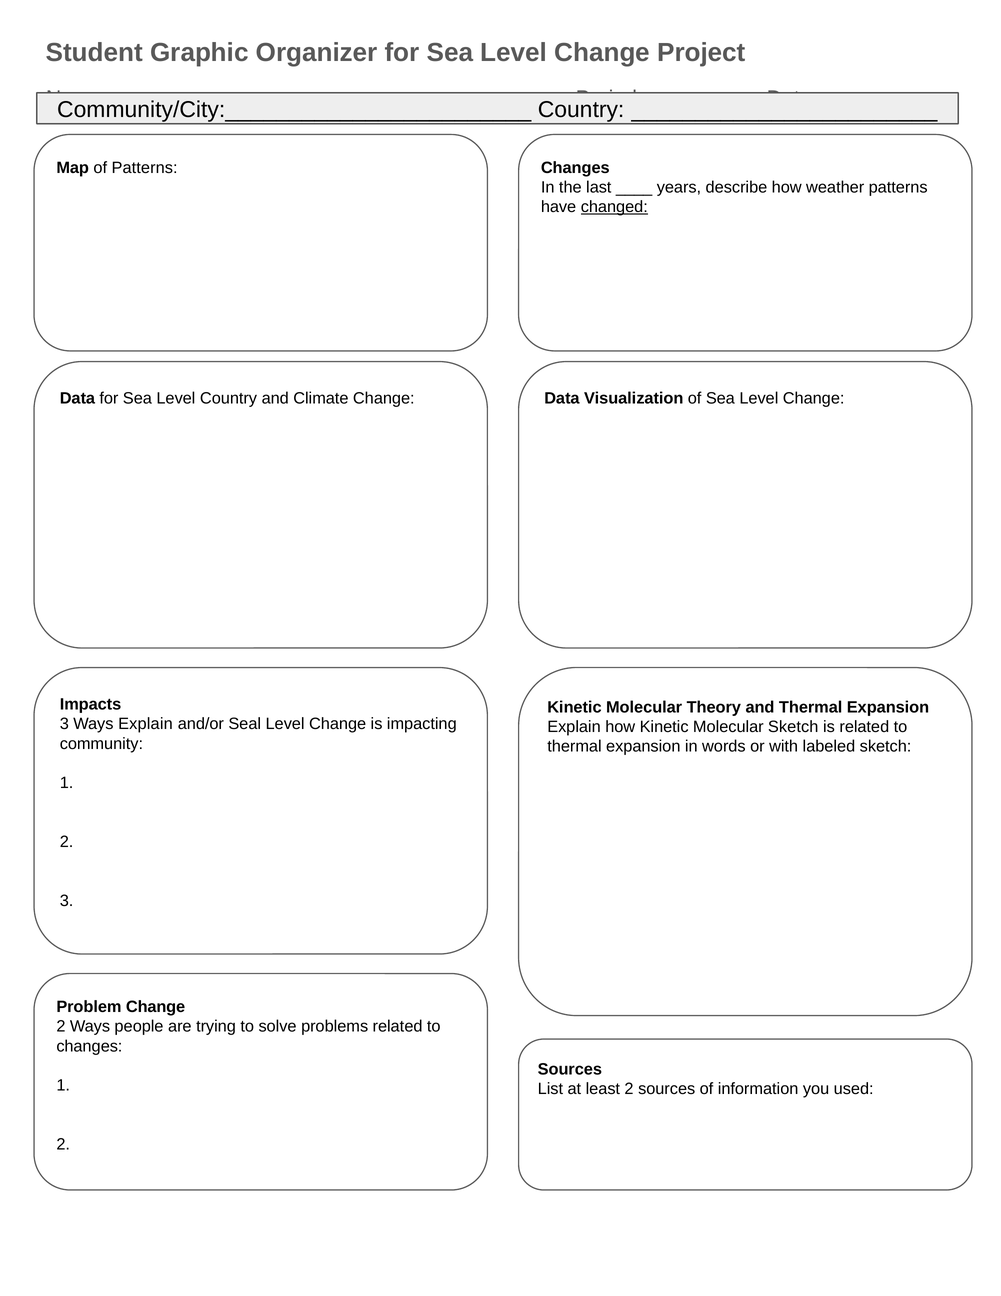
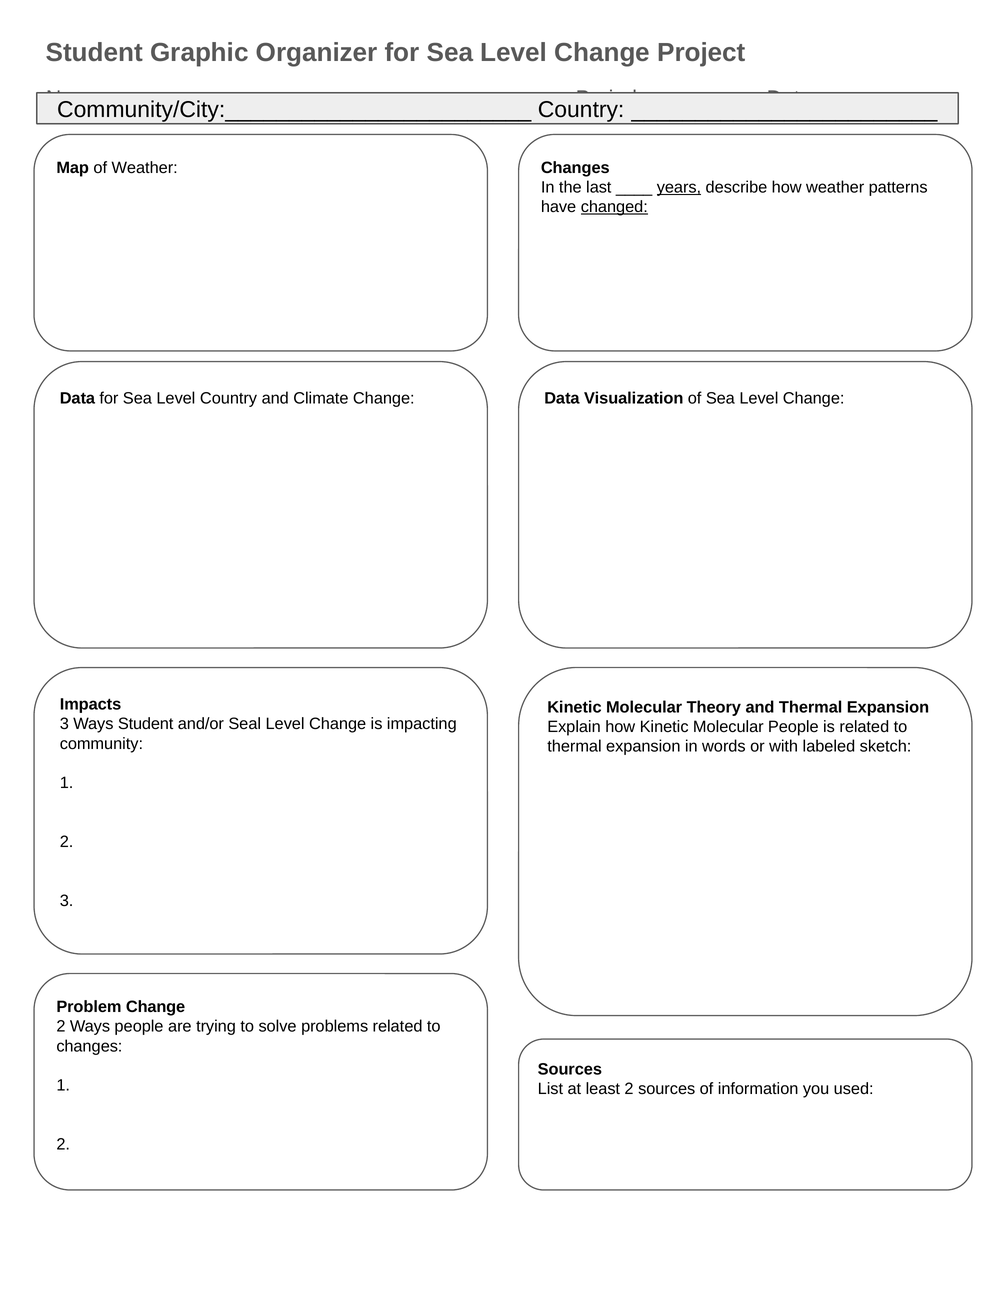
of Patterns: Patterns -> Weather
years underline: none -> present
Ways Explain: Explain -> Student
Molecular Sketch: Sketch -> People
